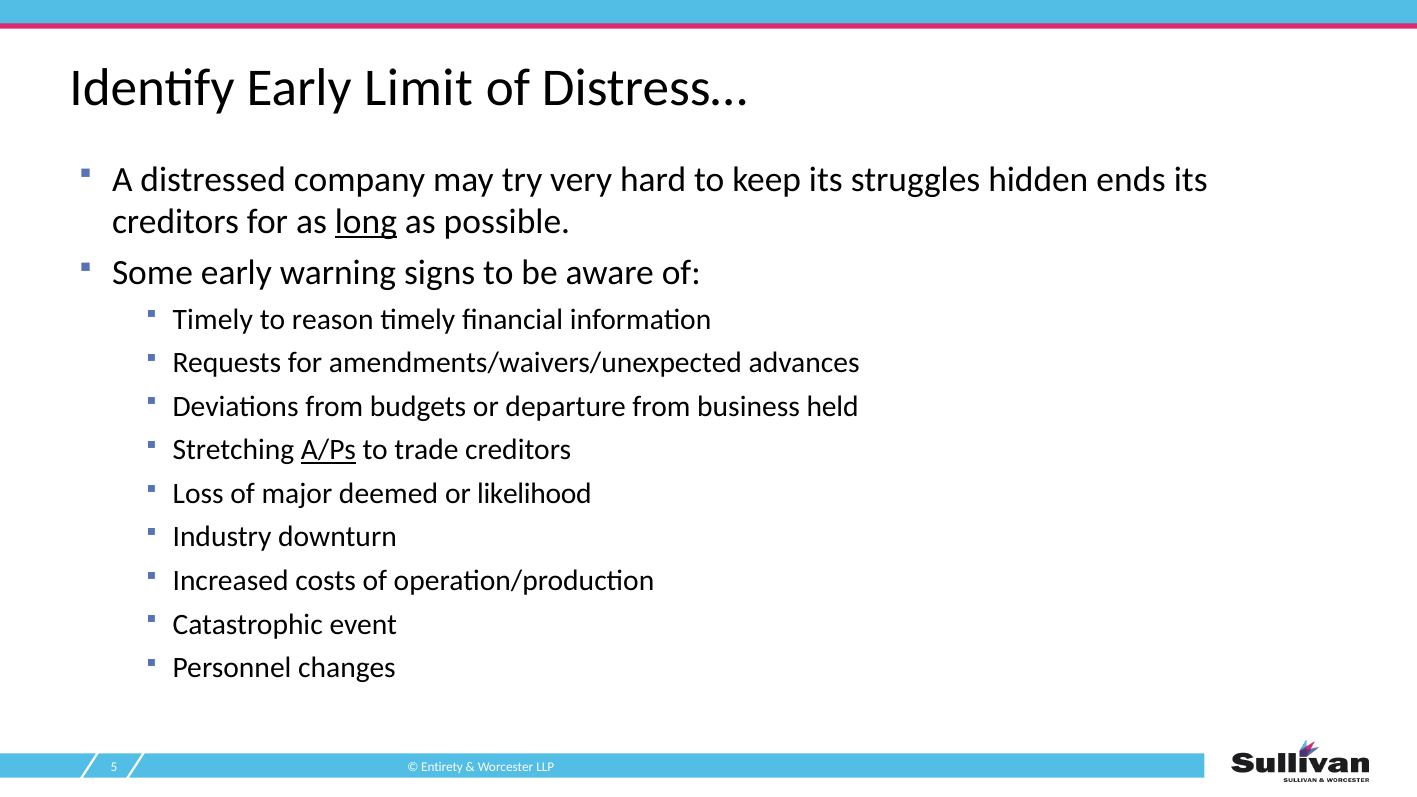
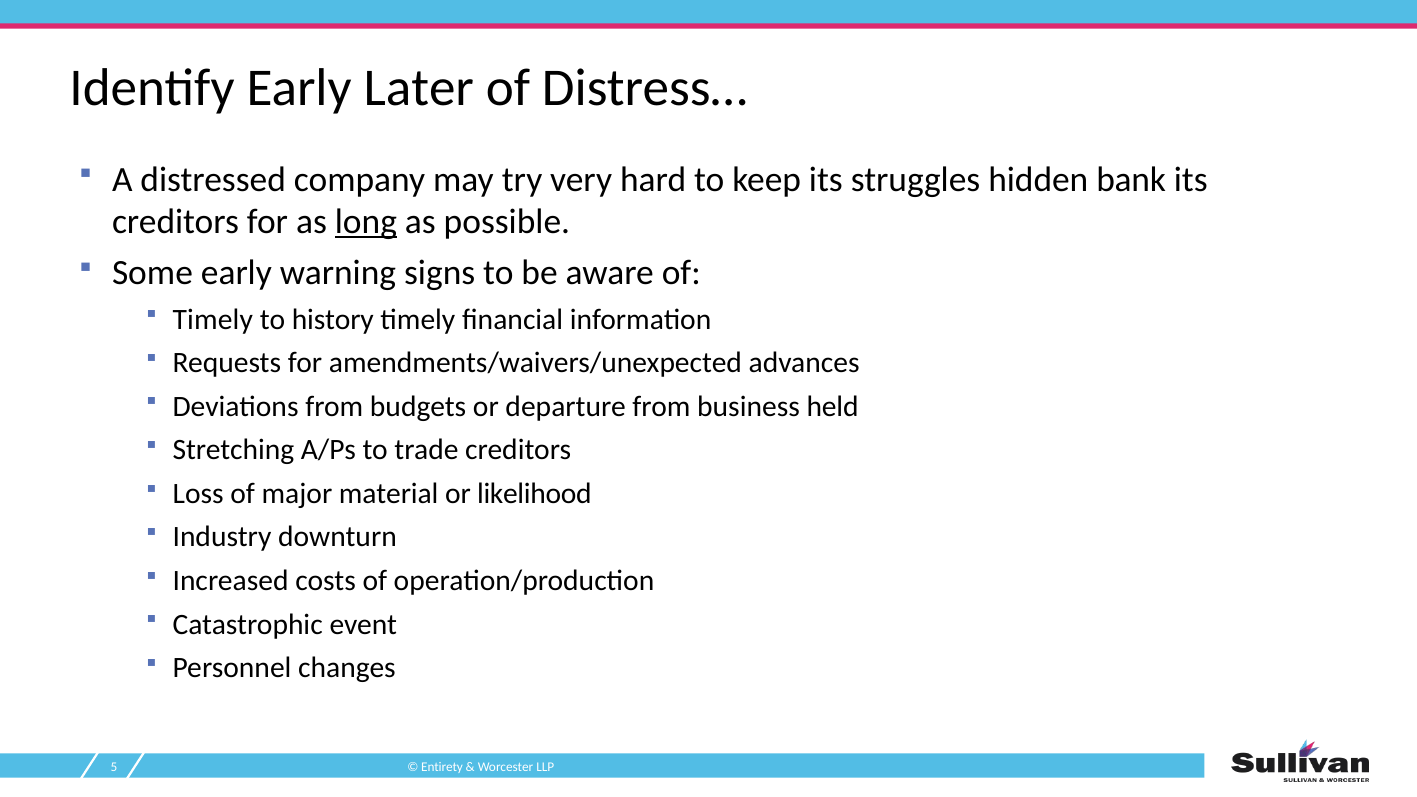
Limit: Limit -> Later
ends: ends -> bank
reason: reason -> history
A/Ps underline: present -> none
deemed: deemed -> material
